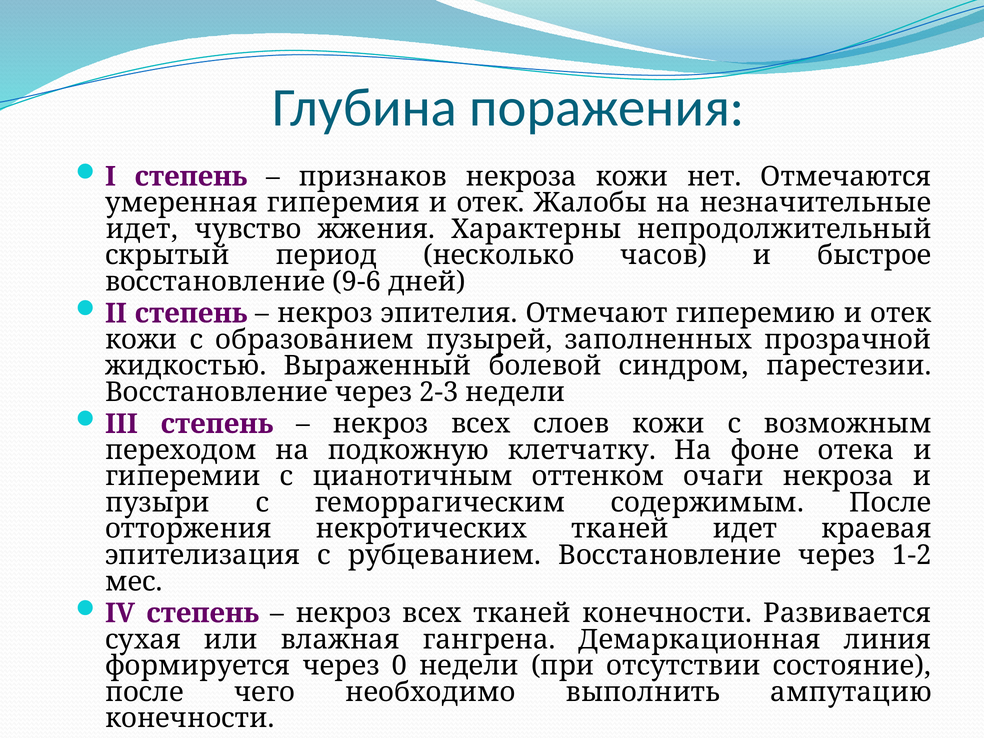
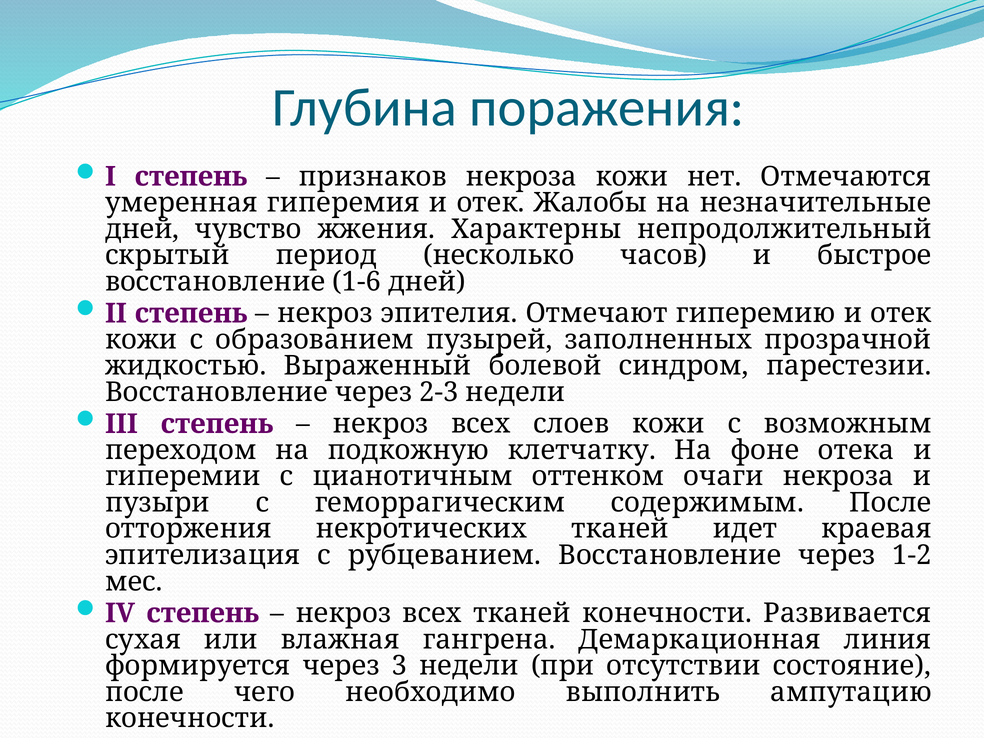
идет at (142, 229): идет -> дней
9-6: 9-6 -> 1-6
0: 0 -> 3
